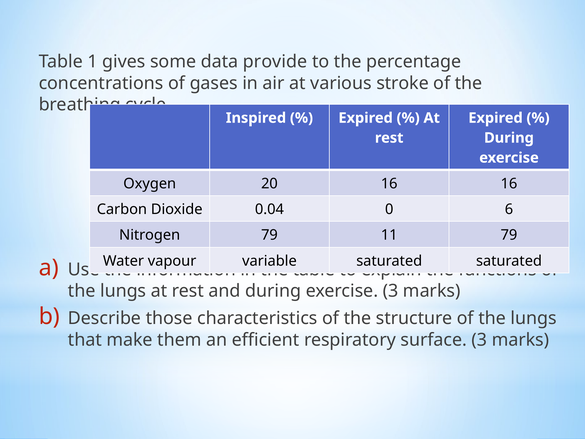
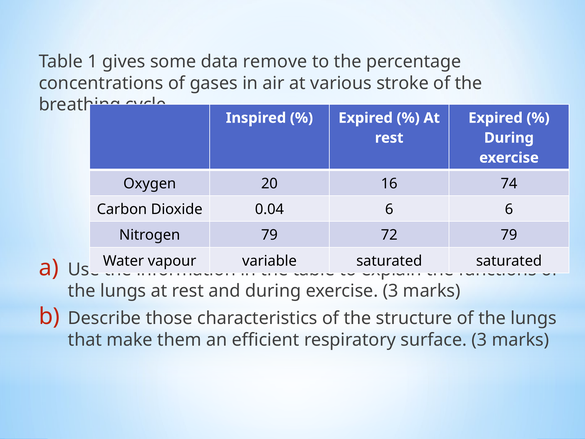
provide: provide -> remove
16 16: 16 -> 74
0.04 0: 0 -> 6
11: 11 -> 72
